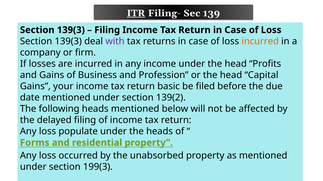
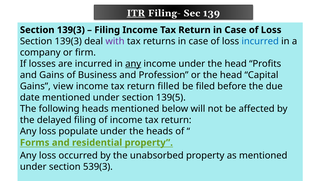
incurred at (260, 41) colour: orange -> blue
any at (133, 64) underline: none -> present
your: your -> view
basic: basic -> filled
139(2: 139(2 -> 139(5
199(3: 199(3 -> 539(3
